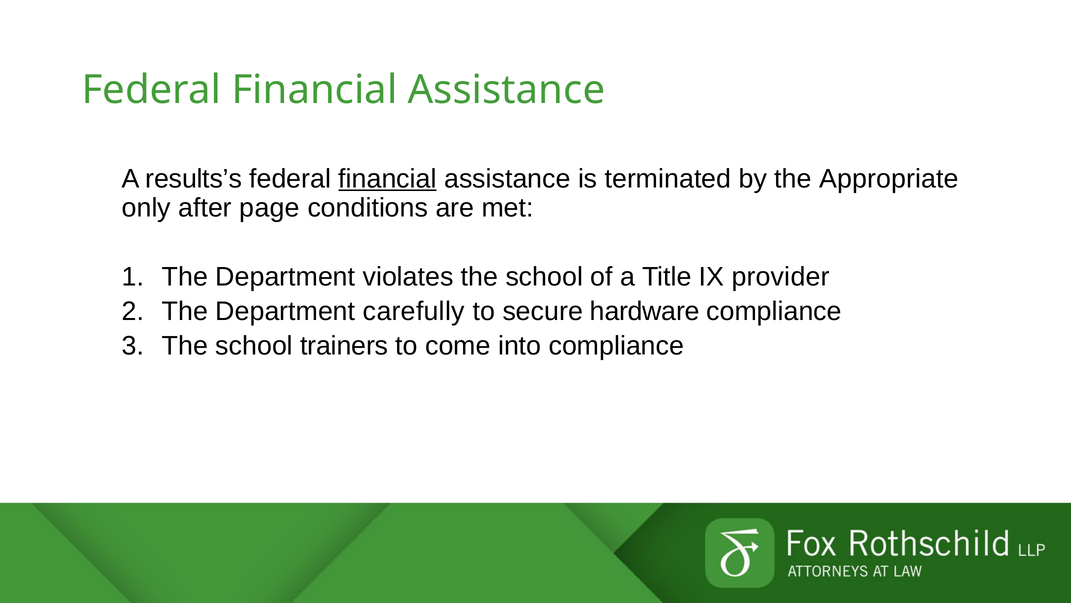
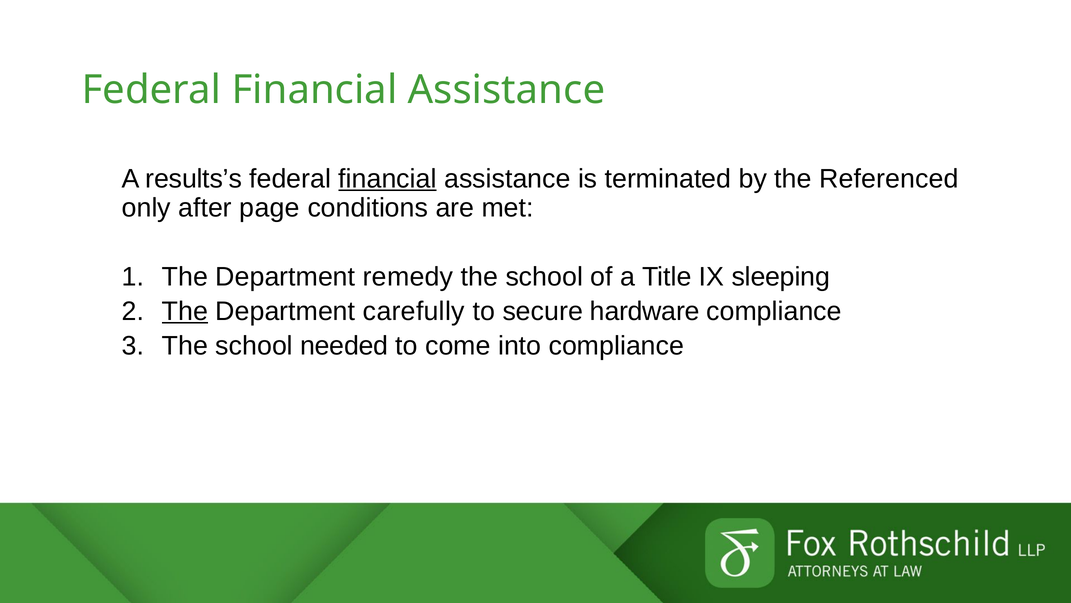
Appropriate: Appropriate -> Referenced
violates: violates -> remedy
provider: provider -> sleeping
The at (185, 311) underline: none -> present
trainers: trainers -> needed
